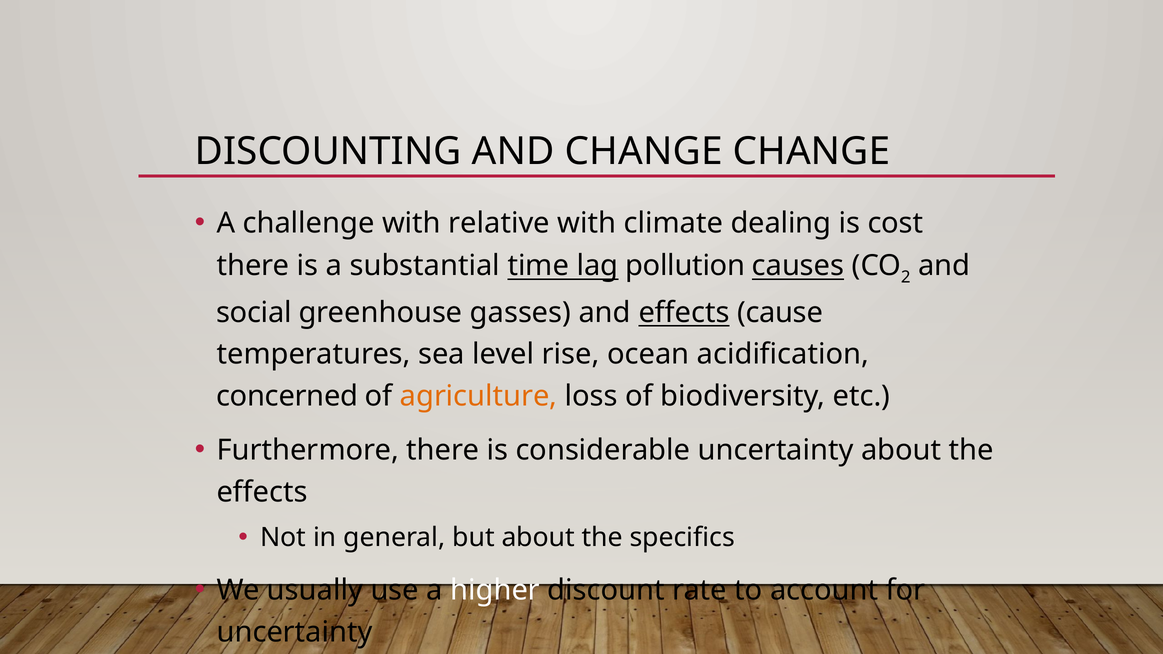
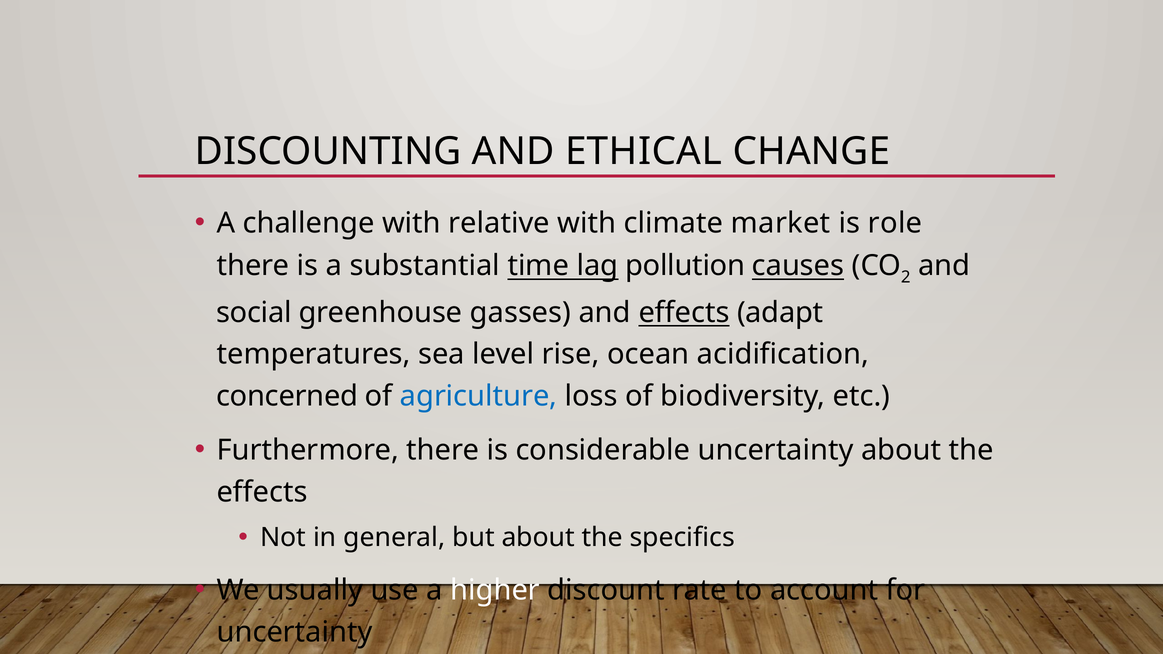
AND CHANGE: CHANGE -> ETHICAL
dealing: dealing -> market
cost: cost -> role
cause: cause -> adapt
agriculture colour: orange -> blue
